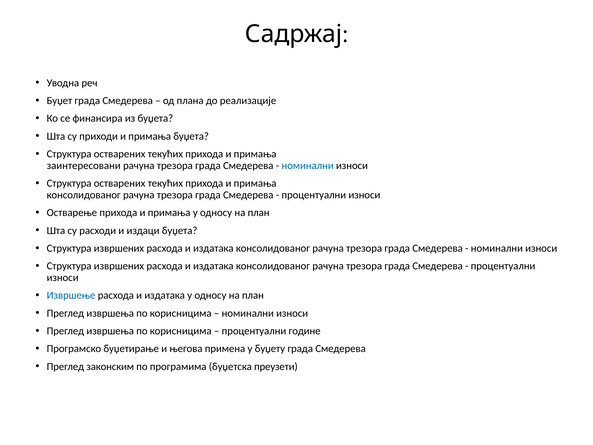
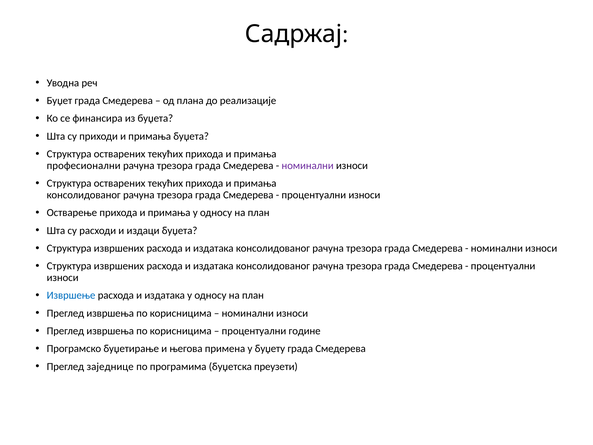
заинтересовани: заинтересовани -> професионални
номинални at (308, 165) colour: blue -> purple
законским: законским -> заједнице
